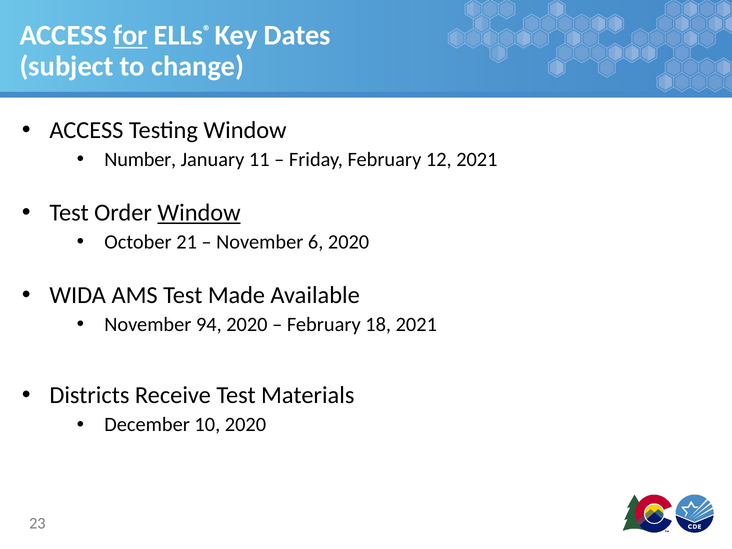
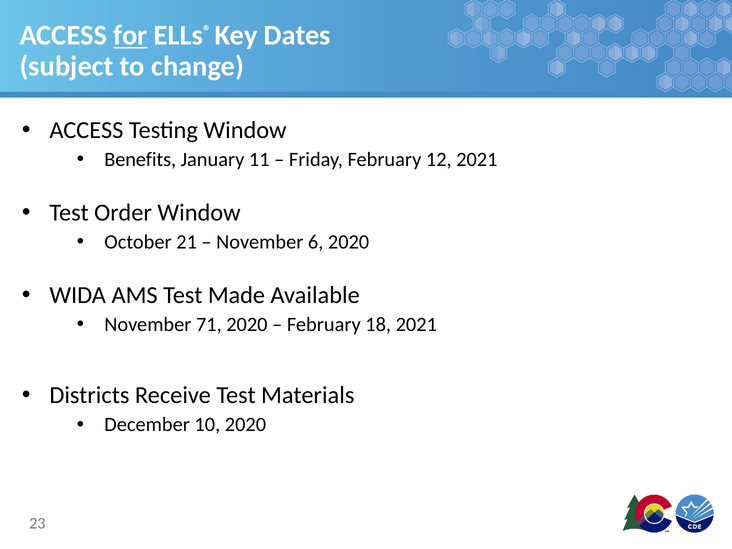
Number: Number -> Benefits
Window at (199, 213) underline: present -> none
94: 94 -> 71
